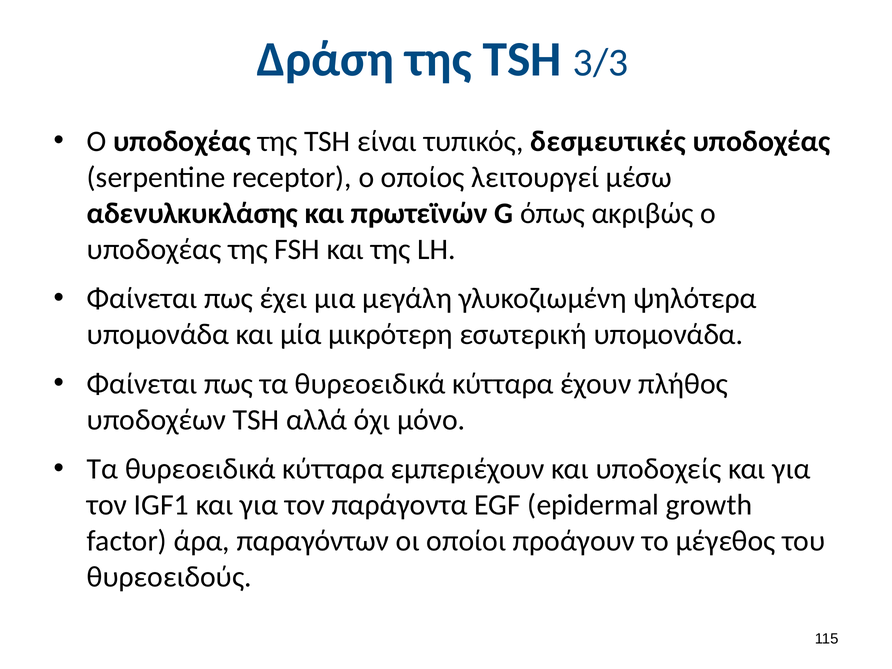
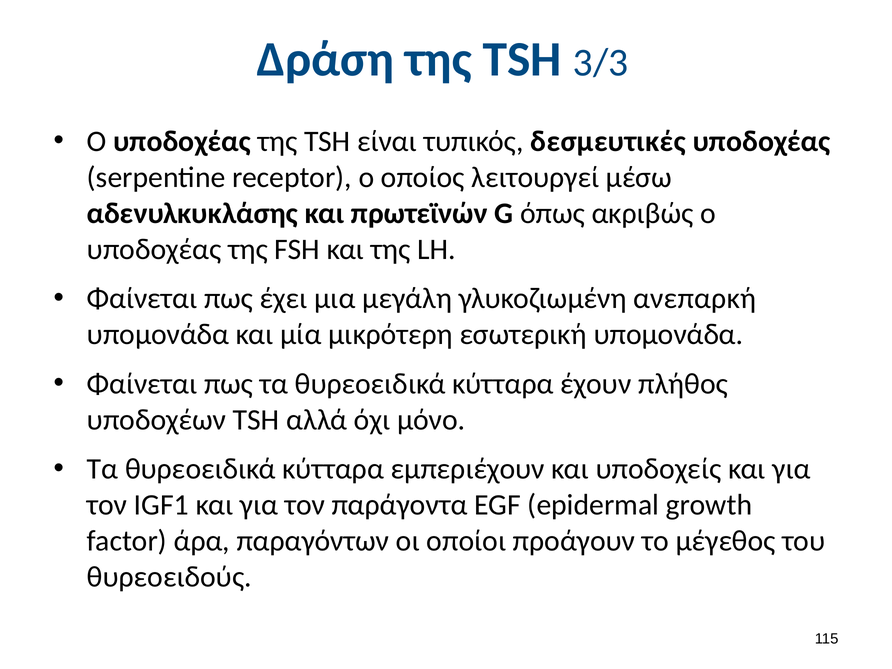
ψηλότερα: ψηλότερα -> ανεπαρκή
